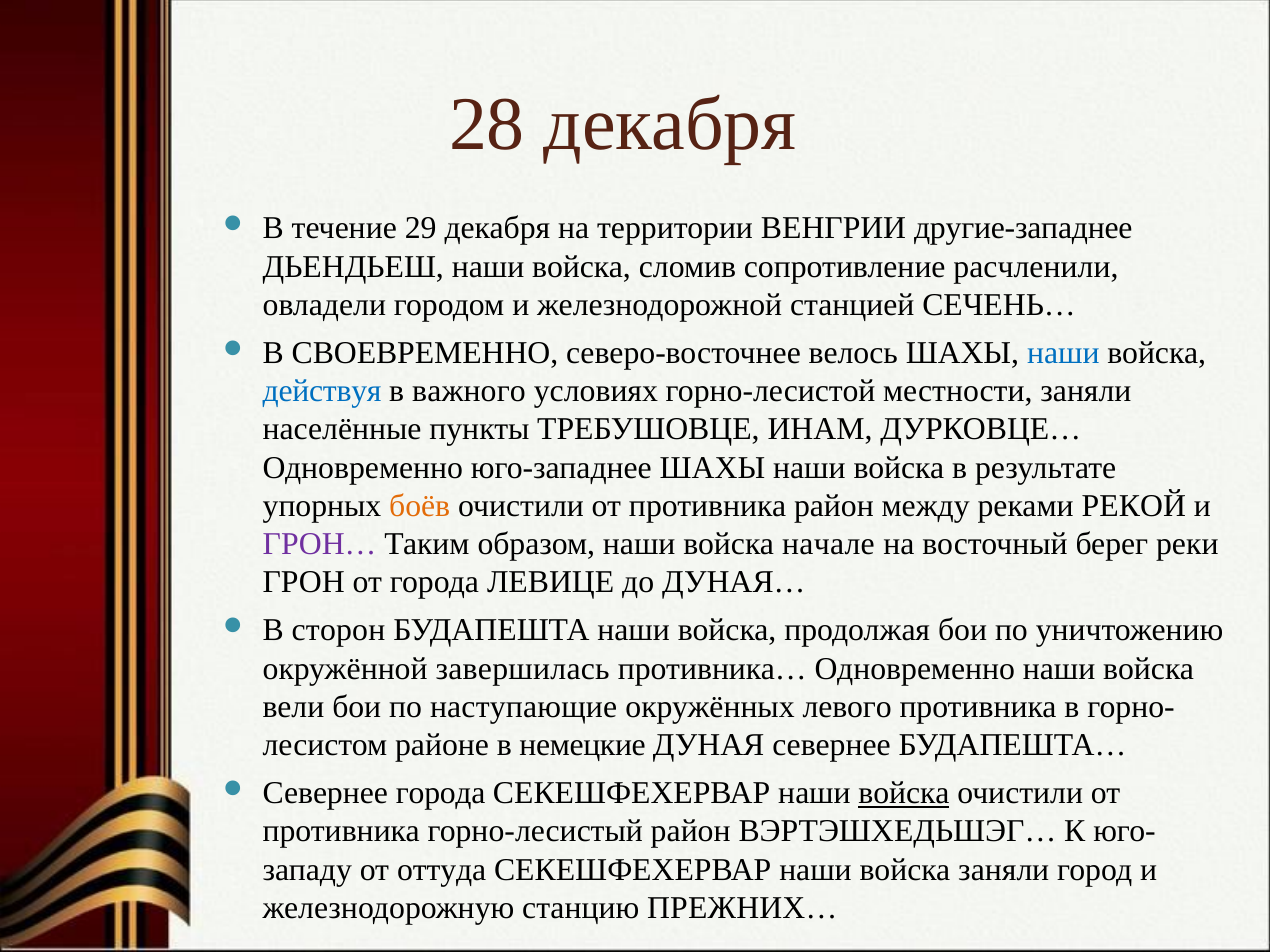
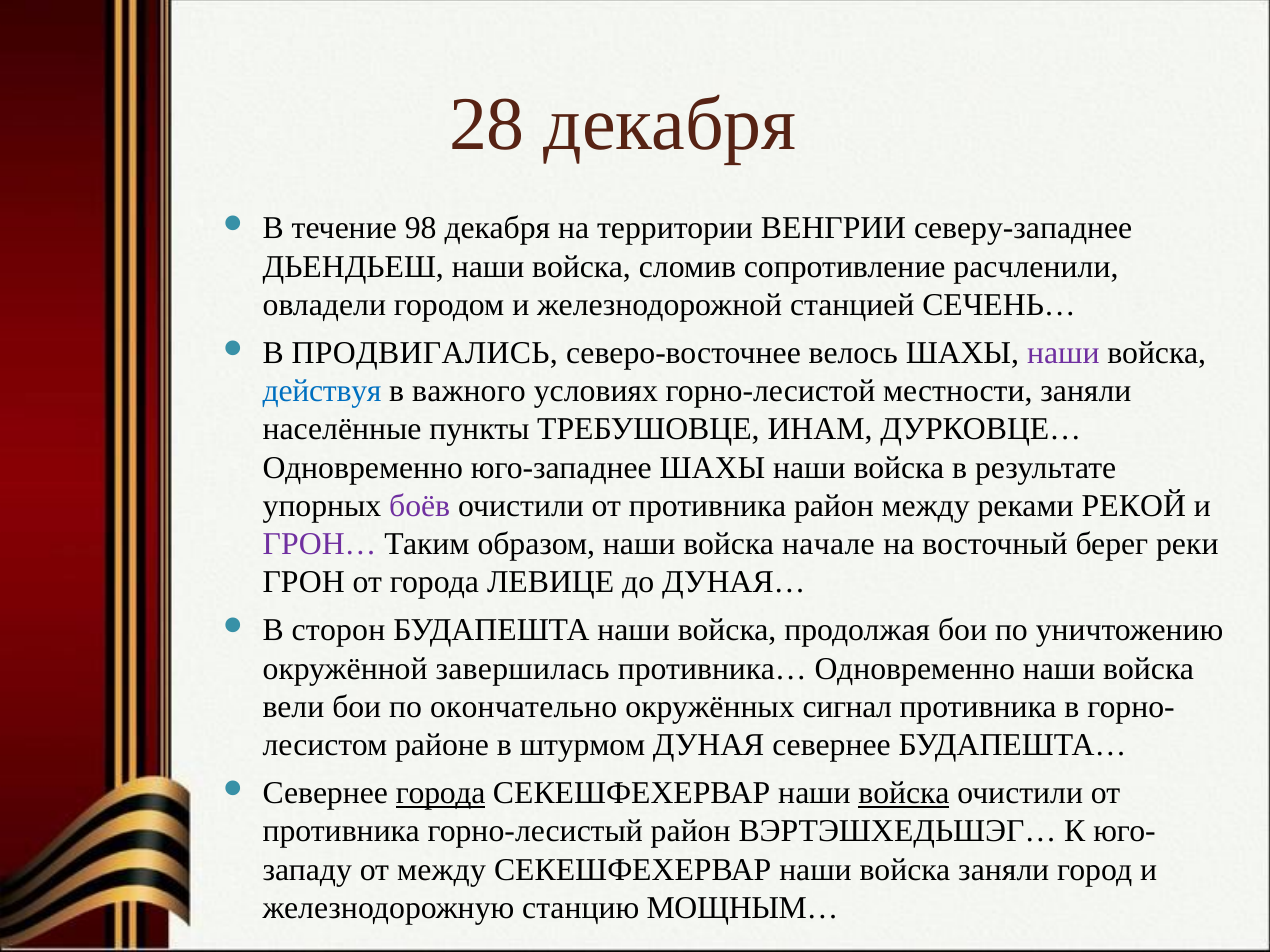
29: 29 -> 98
другие-западнее: другие-западнее -> северу-западнее
СВОЕВРЕМЕННО: СВОЕВРЕМЕННО -> ПРОДВИГАЛИСЬ
наши at (1063, 354) colour: blue -> purple
боёв colour: orange -> purple
наступающие: наступающие -> окончательно
левого: левого -> сигнал
немецкие: немецкие -> штурмом
города at (441, 794) underline: none -> present
от оттуда: оттуда -> между
ПРЕЖНИХ…: ПРЕЖНИХ… -> МОЩНЫМ…
